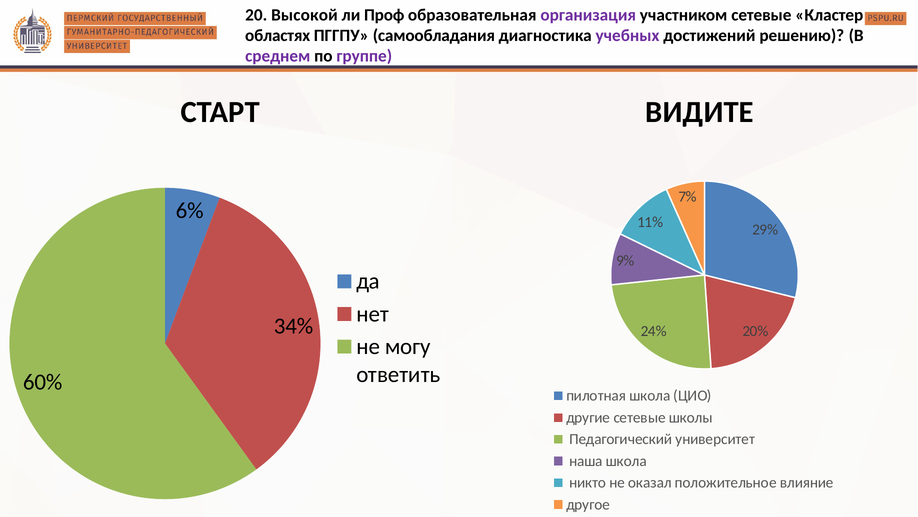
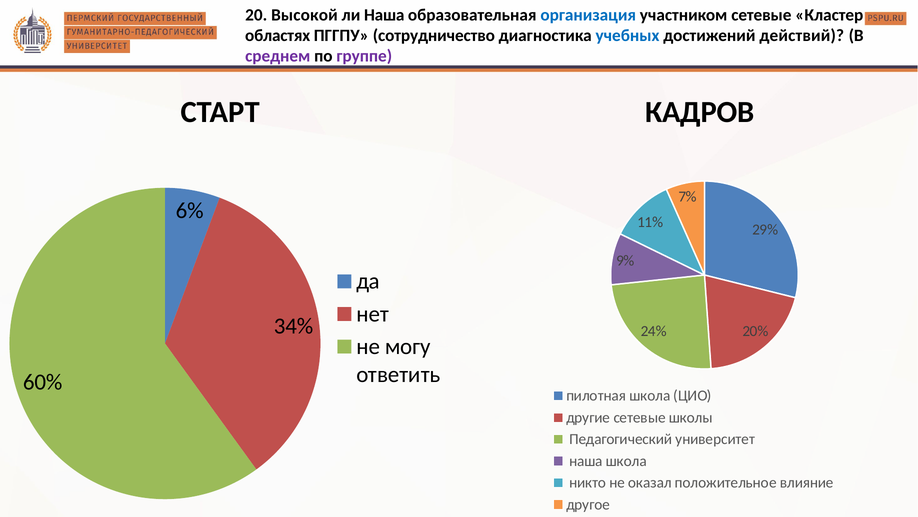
ли Проф: Проф -> Наша
организация colour: purple -> blue
самообладания: самообладания -> сотрудничество
учебных colour: purple -> blue
решению: решению -> действий
ВИДИТЕ: ВИДИТЕ -> КАДРОВ
